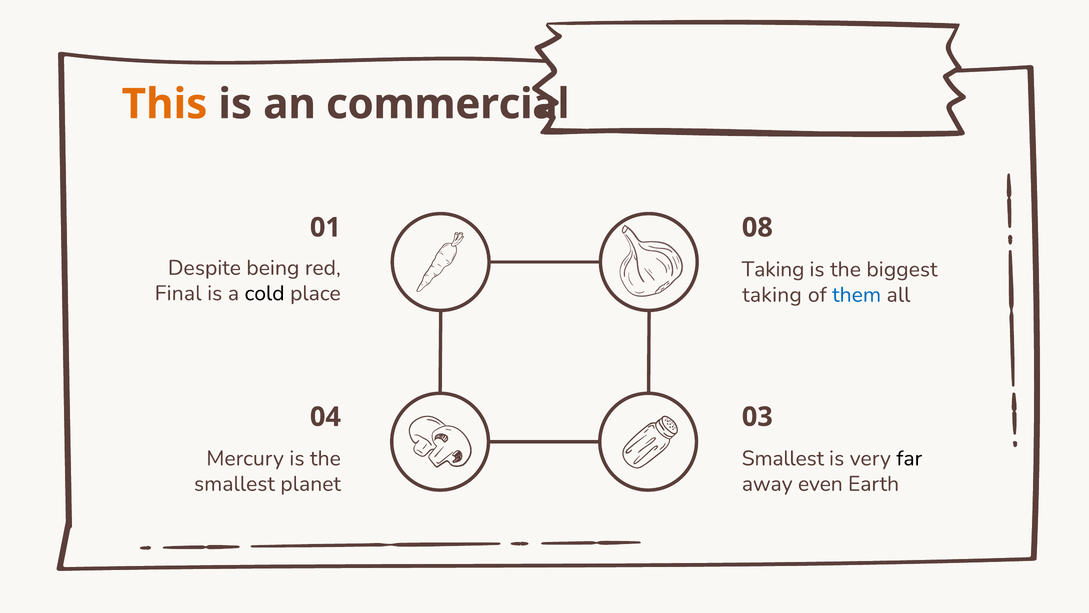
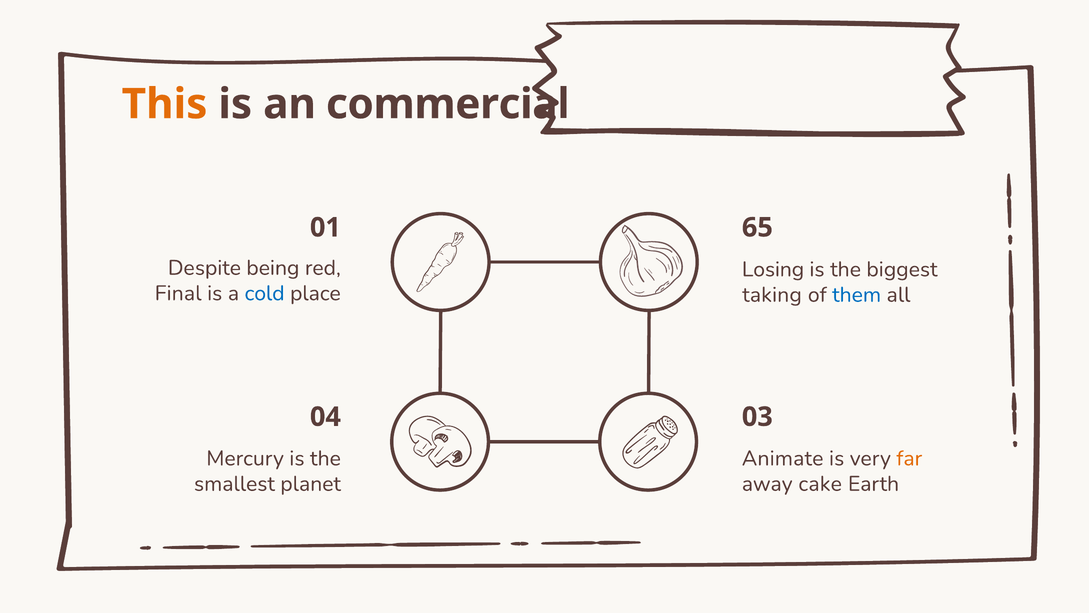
08: 08 -> 65
Taking at (773, 269): Taking -> Losing
cold colour: black -> blue
Smallest at (783, 458): Smallest -> Animate
far colour: black -> orange
even: even -> cake
